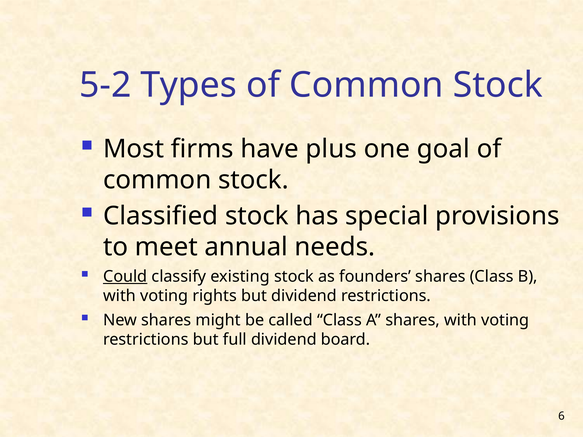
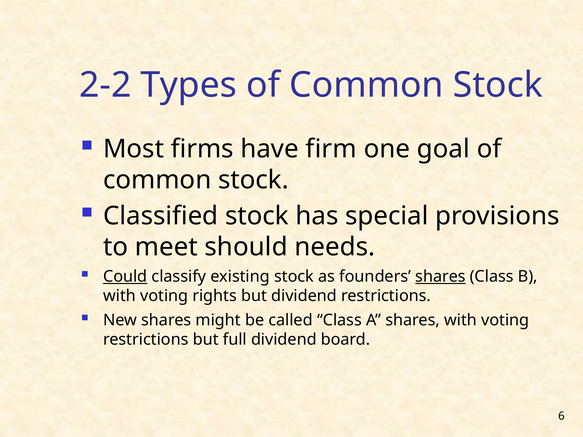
5-2: 5-2 -> 2-2
plus: plus -> firm
annual: annual -> should
shares at (440, 277) underline: none -> present
